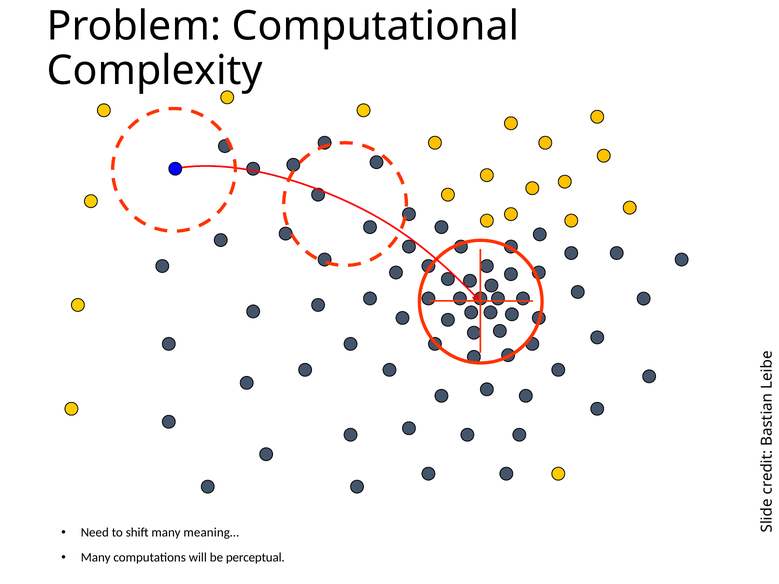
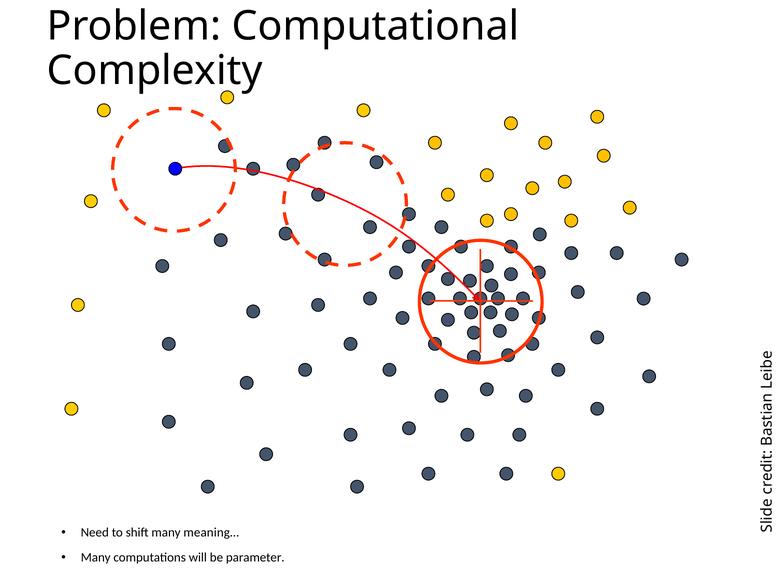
perceptual: perceptual -> parameter
